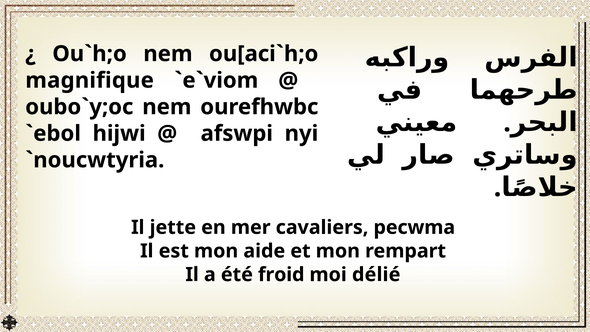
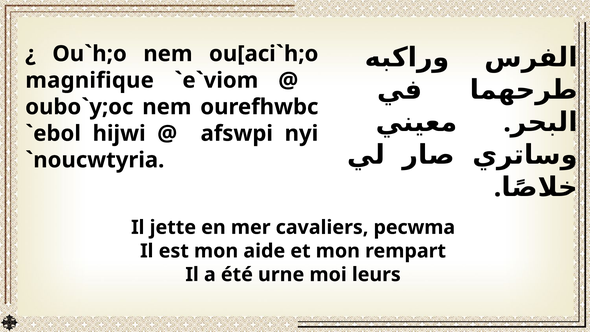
froid: froid -> urne
délié: délié -> leurs
